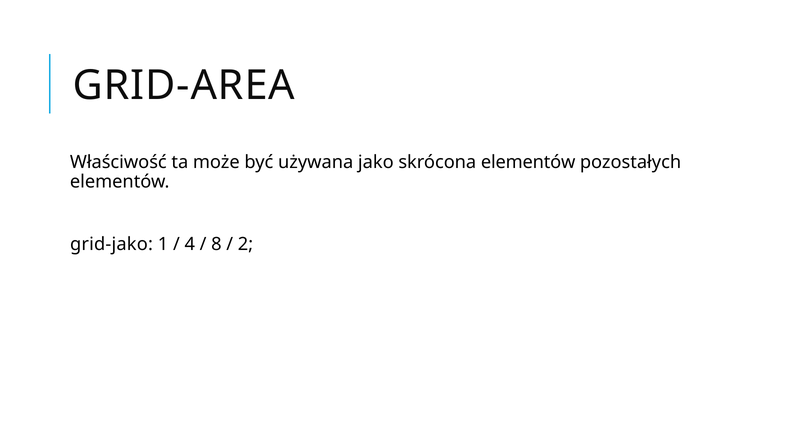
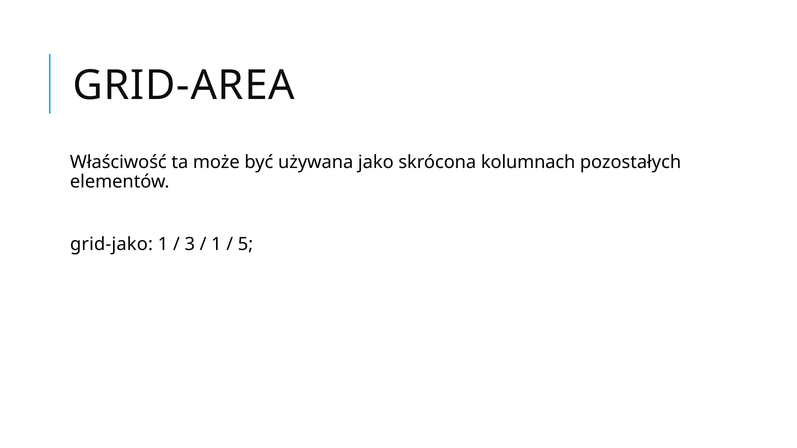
skrócona elementów: elementów -> kolumnach
4: 4 -> 3
8 at (216, 245): 8 -> 1
2: 2 -> 5
